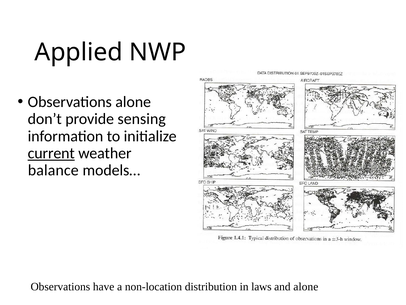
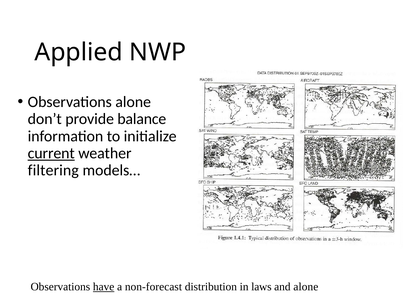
sensing: sensing -> balance
balance: balance -> filtering
have underline: none -> present
non-location: non-location -> non-forecast
